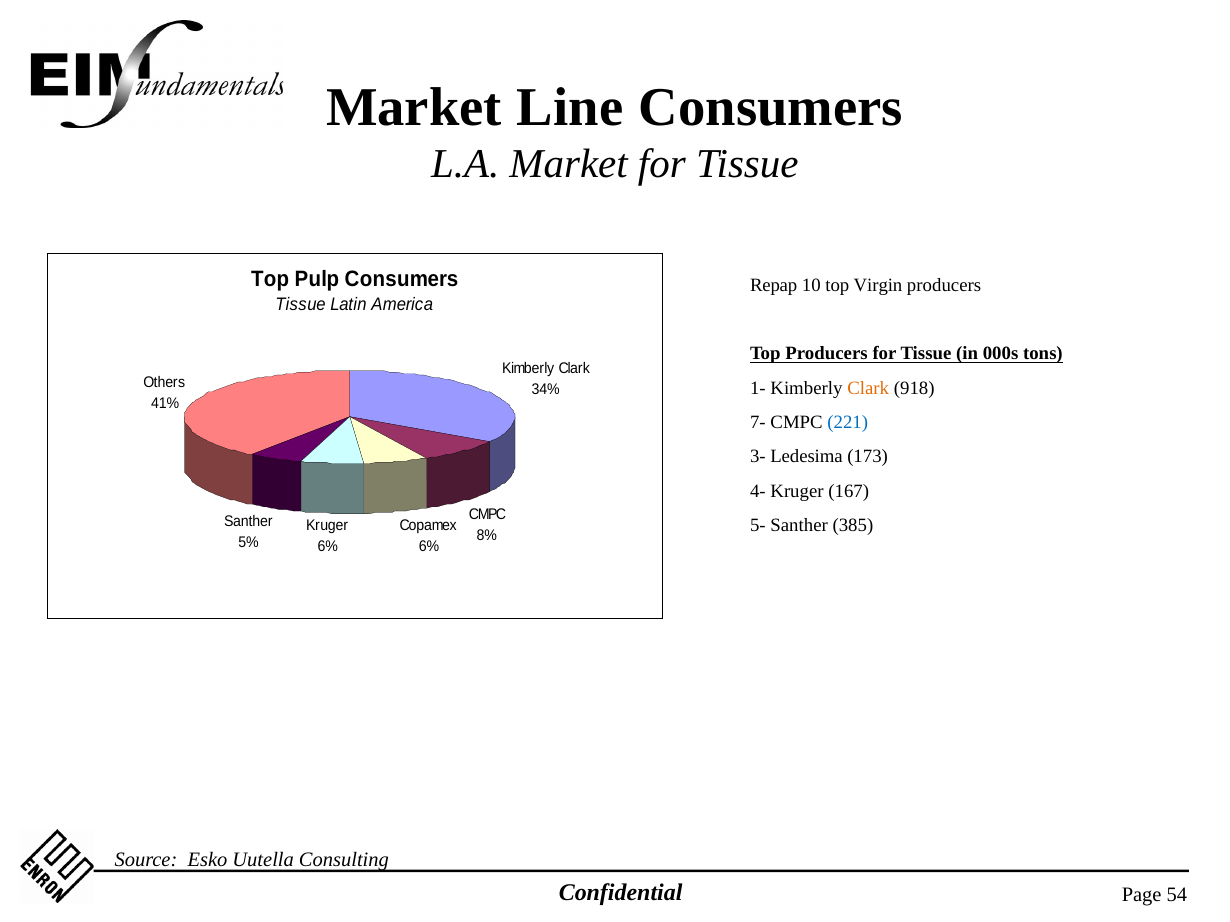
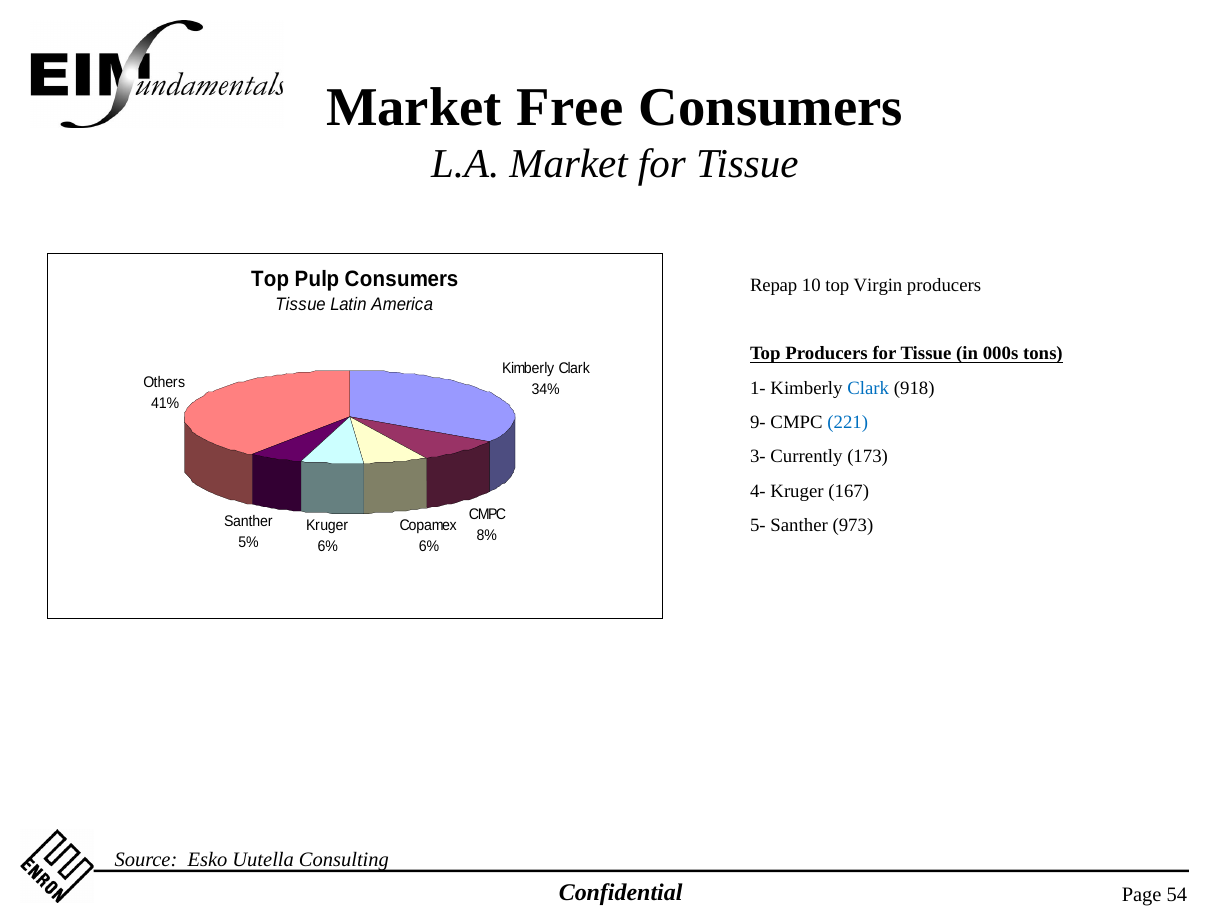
Line: Line -> Free
Clark at (868, 388) colour: orange -> blue
7-: 7- -> 9-
Ledesima: Ledesima -> Currently
385: 385 -> 973
